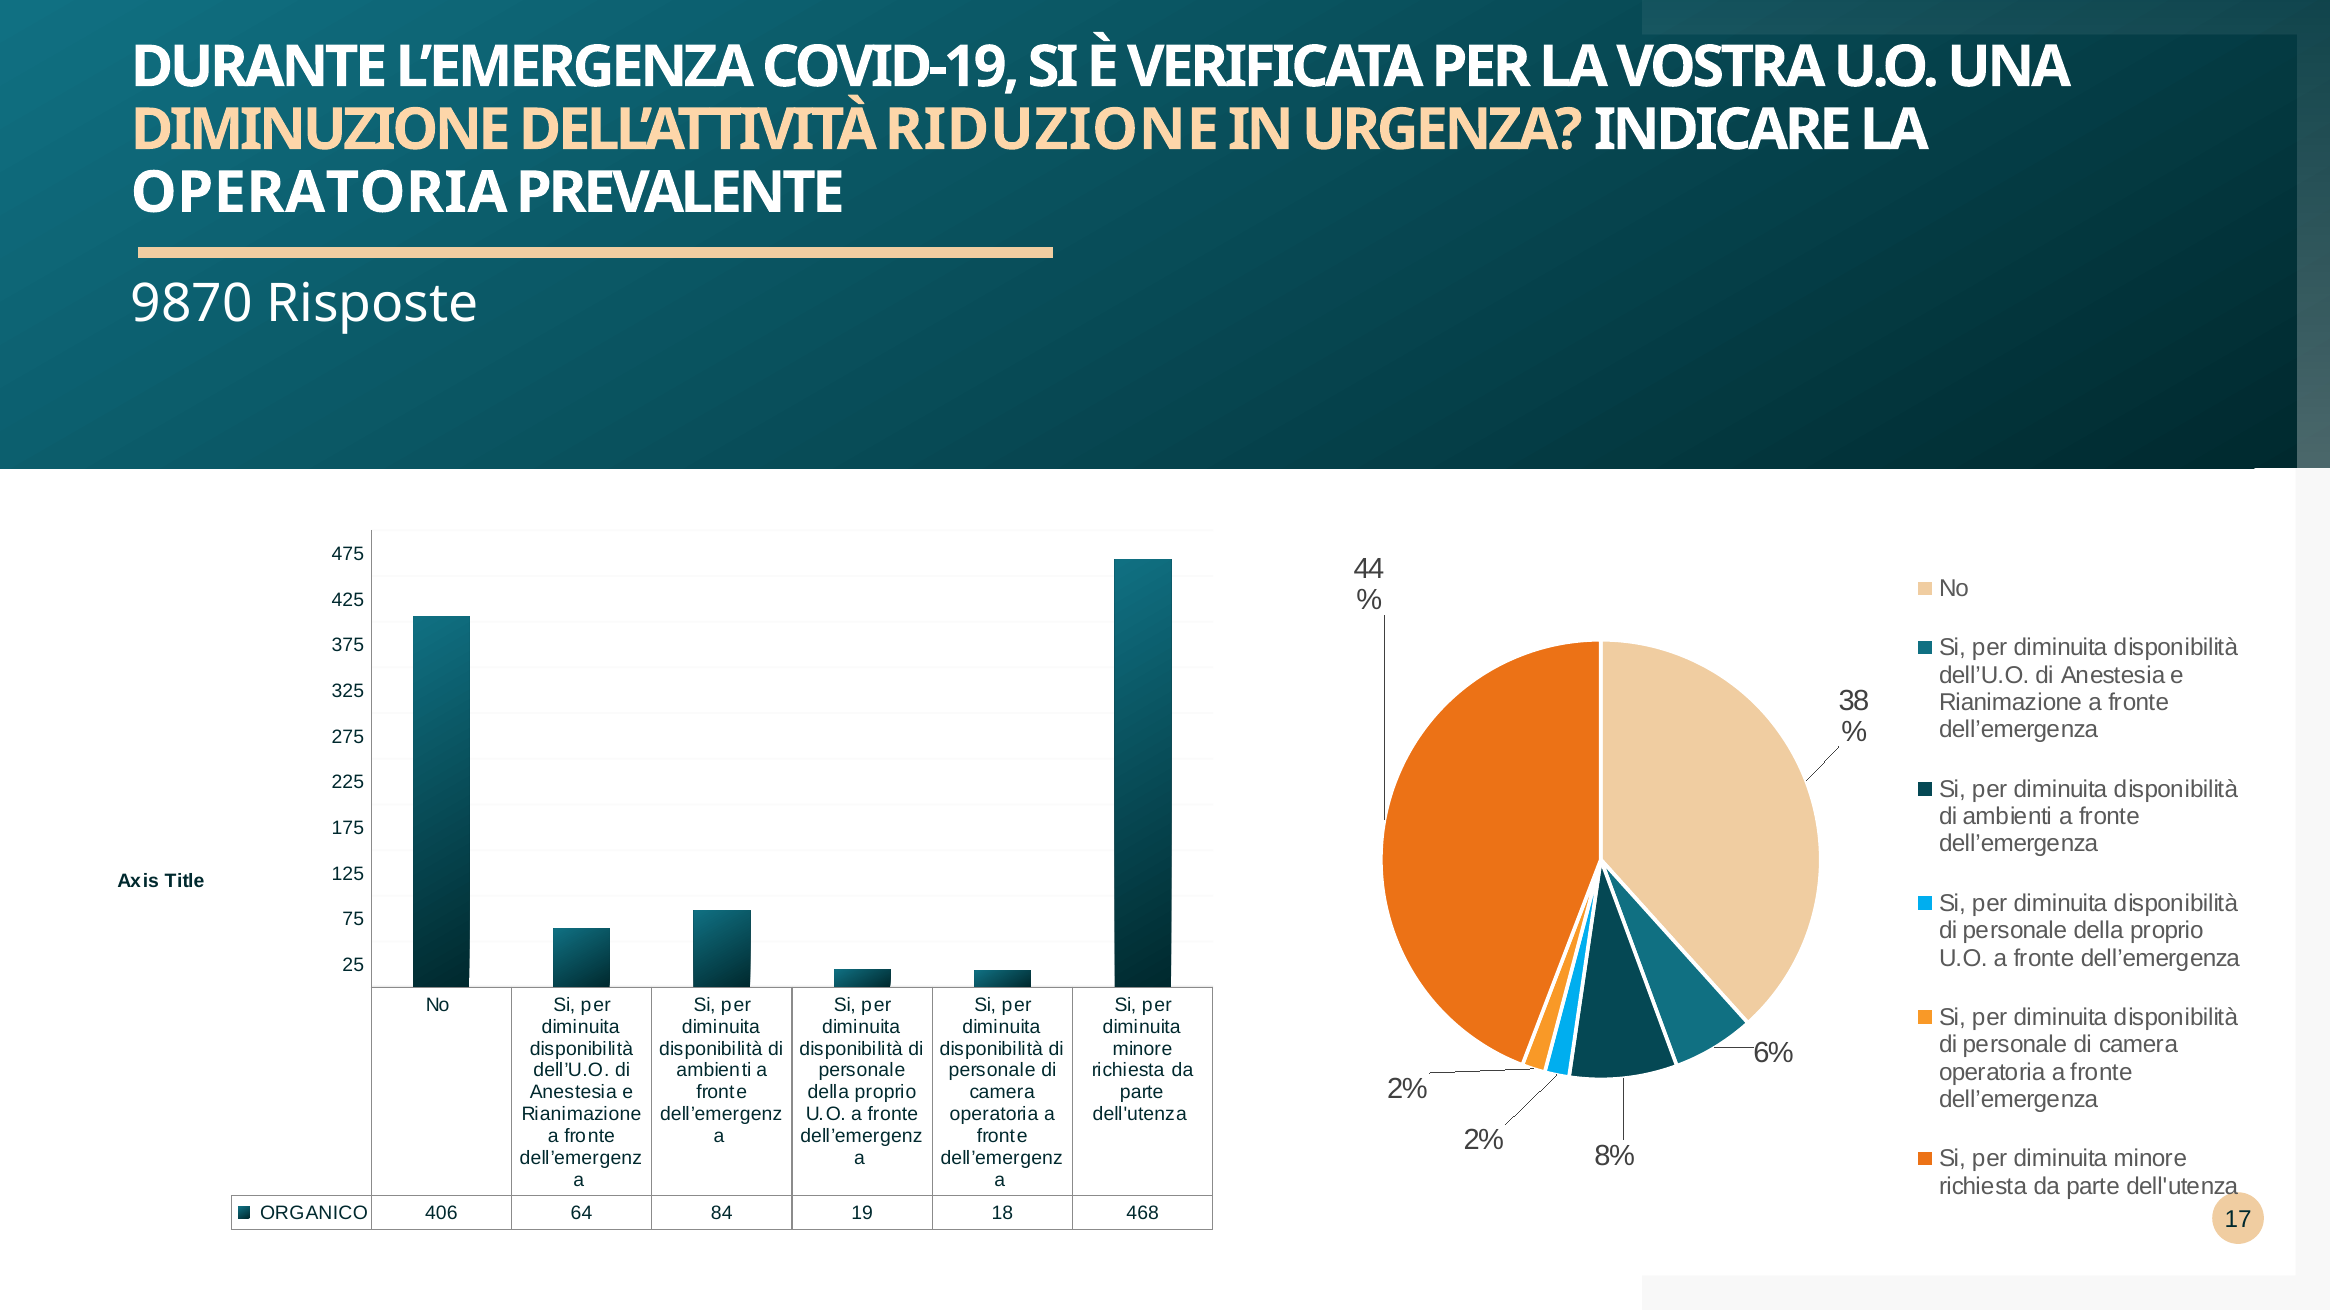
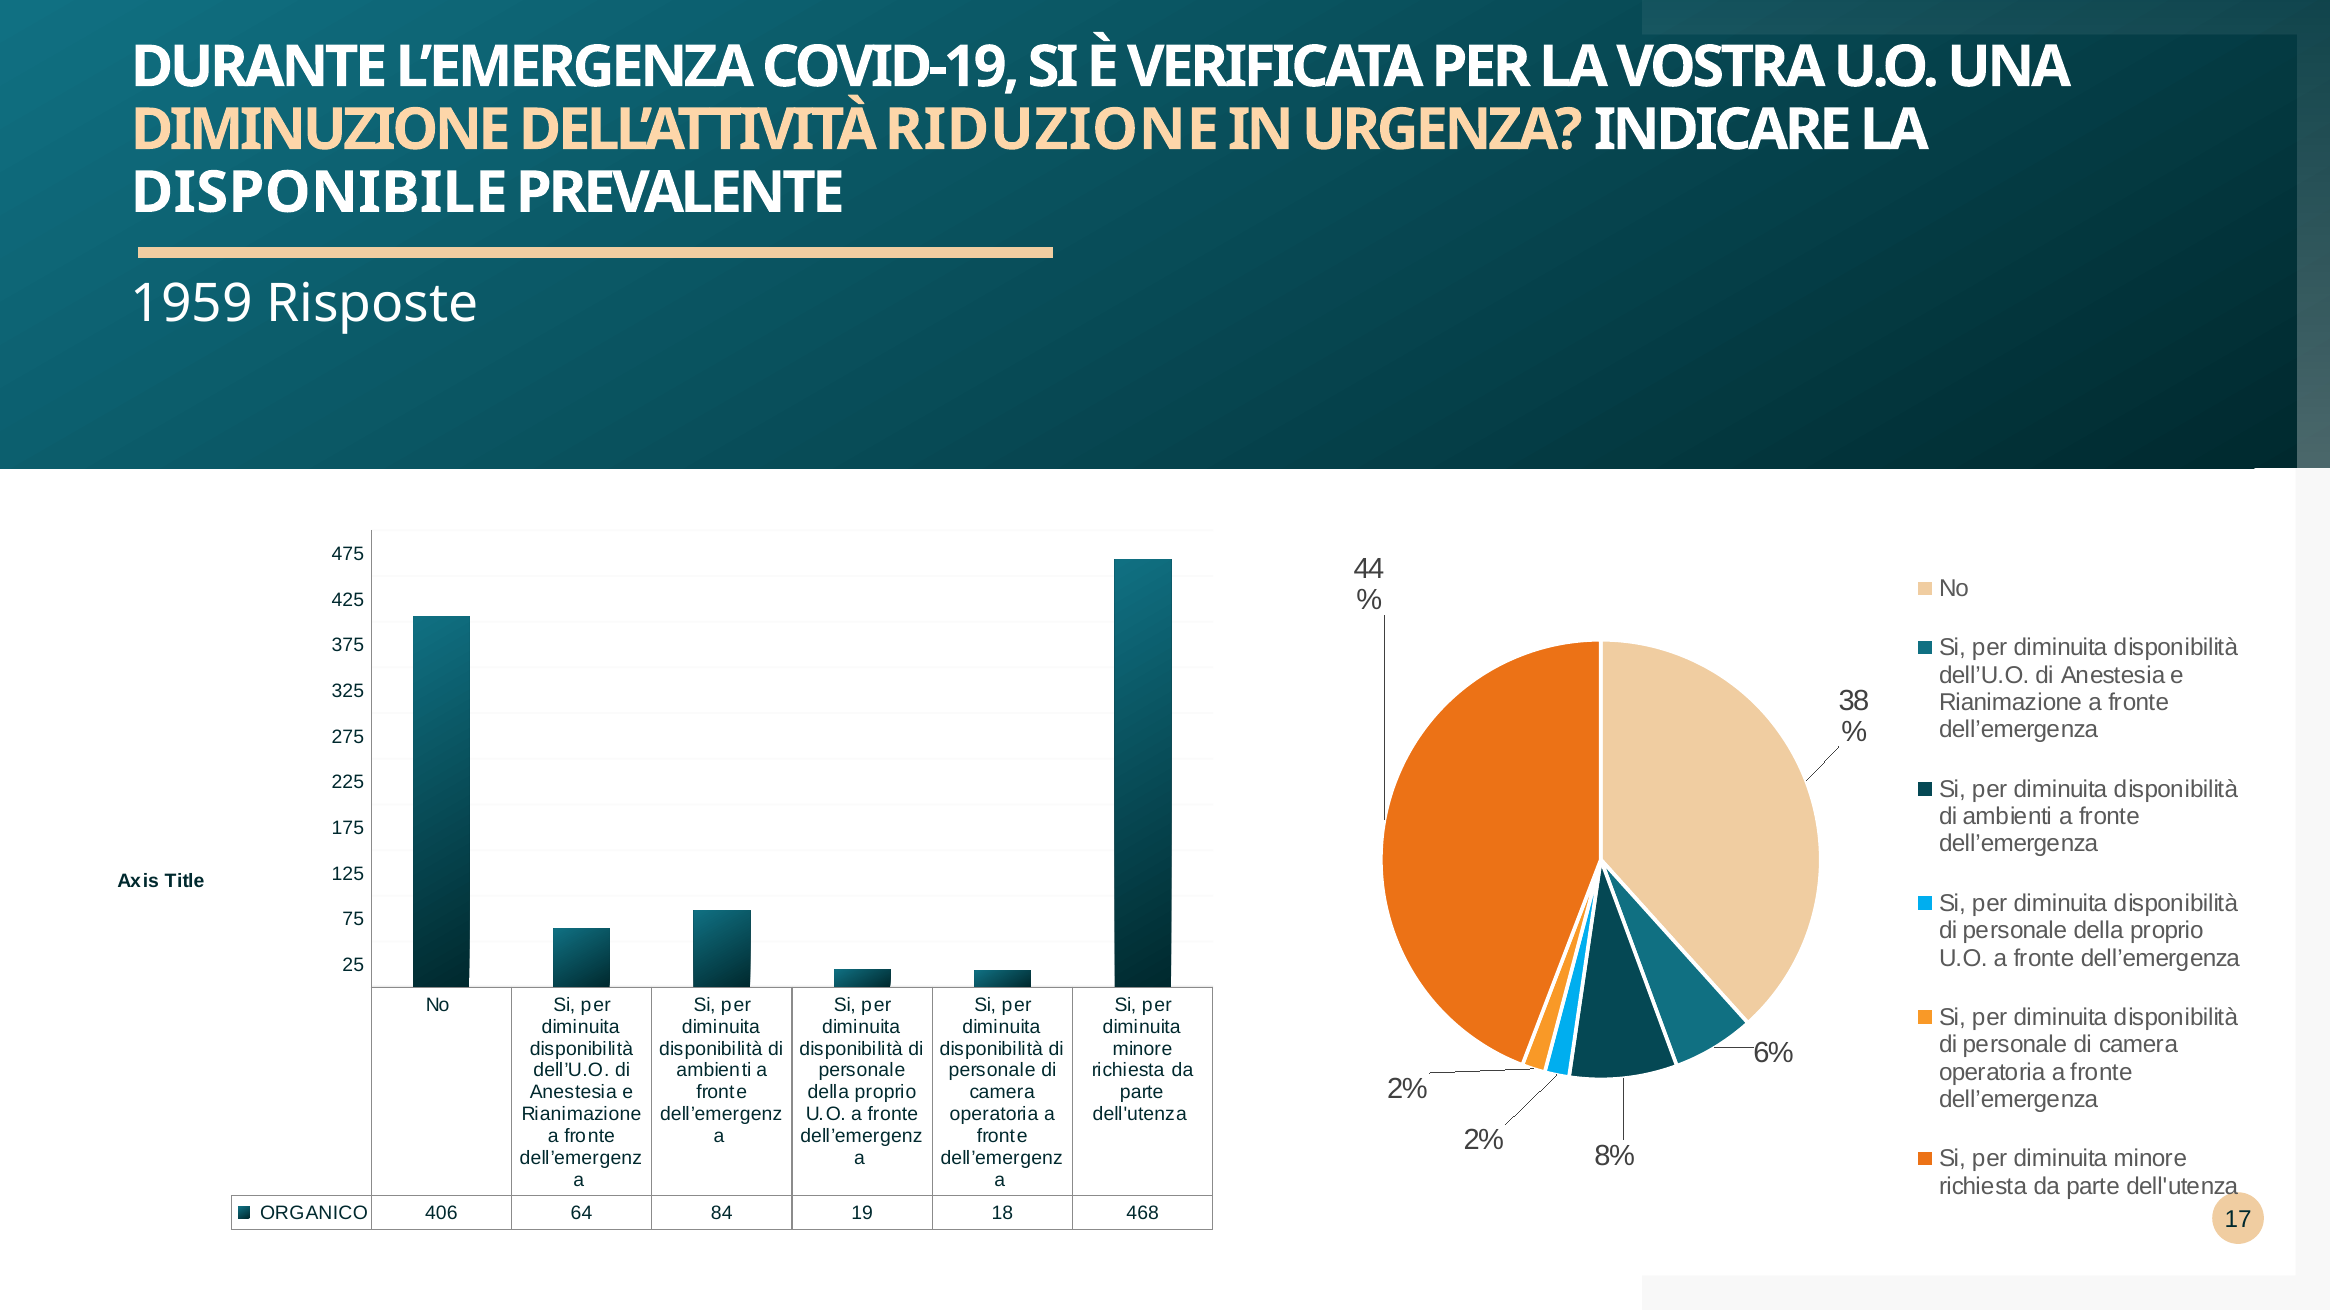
OPERATORIA at (319, 193): OPERATORIA -> DISPONIBILE
9870: 9870 -> 1959
